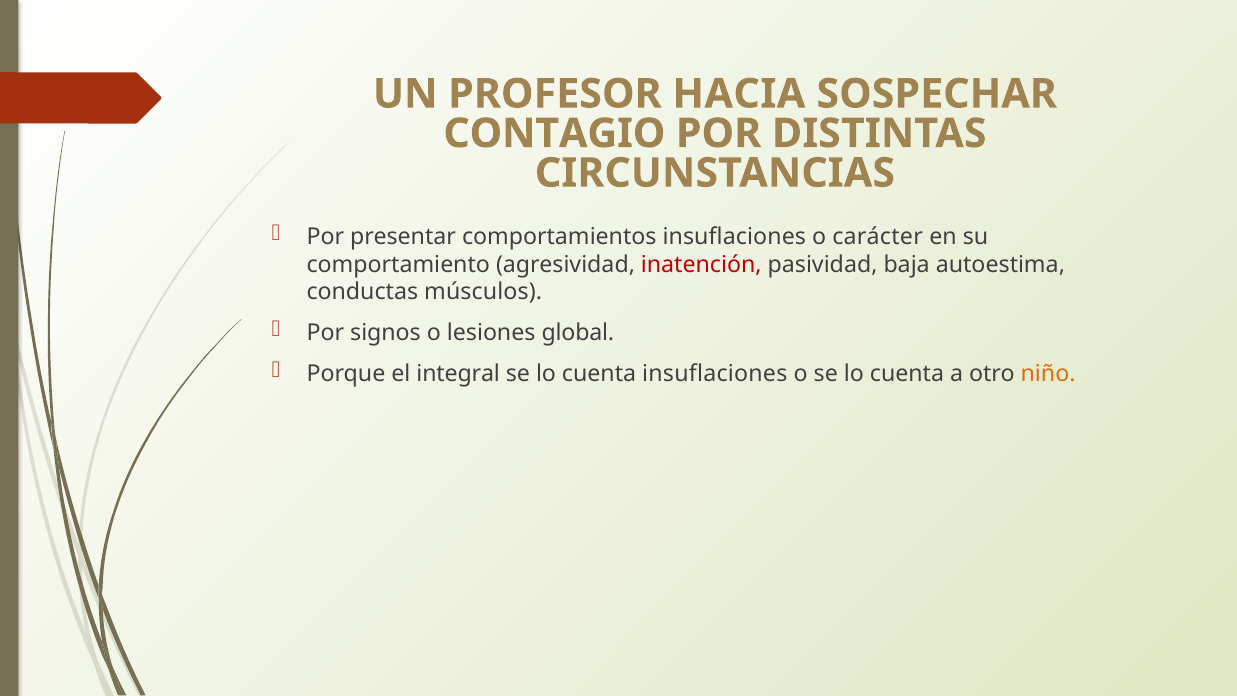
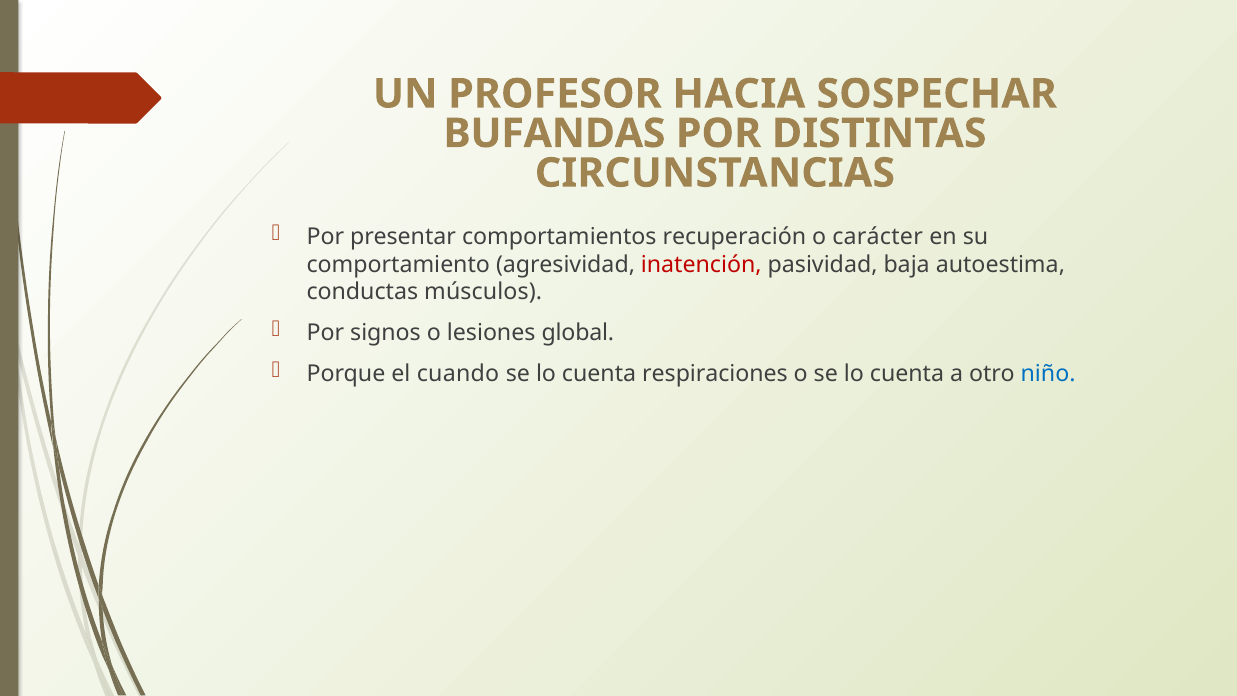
CONTAGIO: CONTAGIO -> BUFANDAS
comportamientos insuflaciones: insuflaciones -> recuperación
integral: integral -> cuando
cuenta insuflaciones: insuflaciones -> respiraciones
niño colour: orange -> blue
